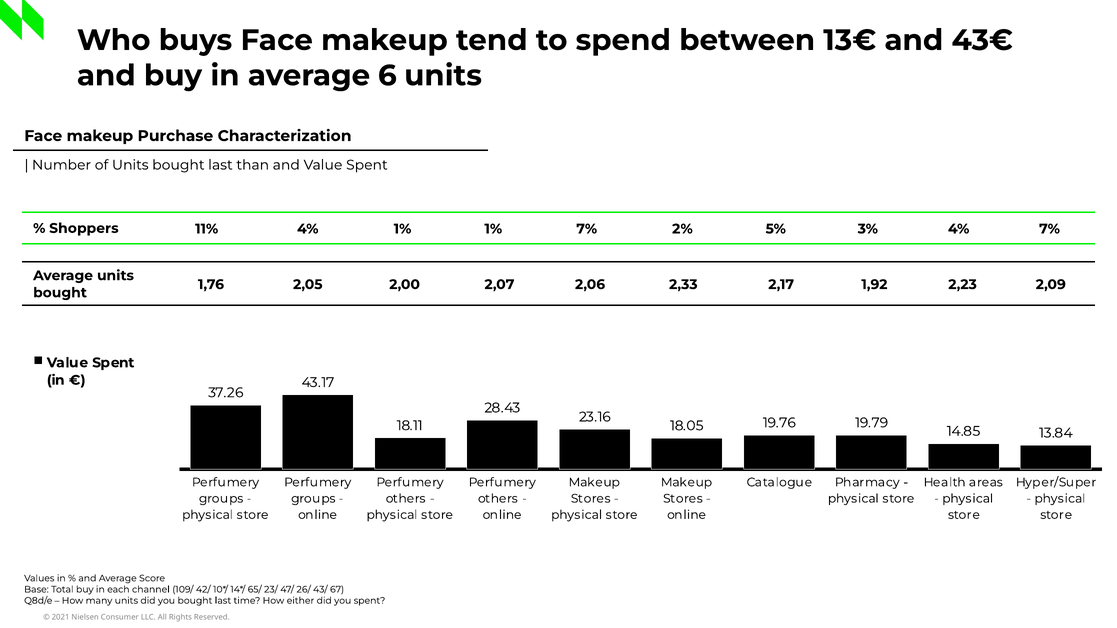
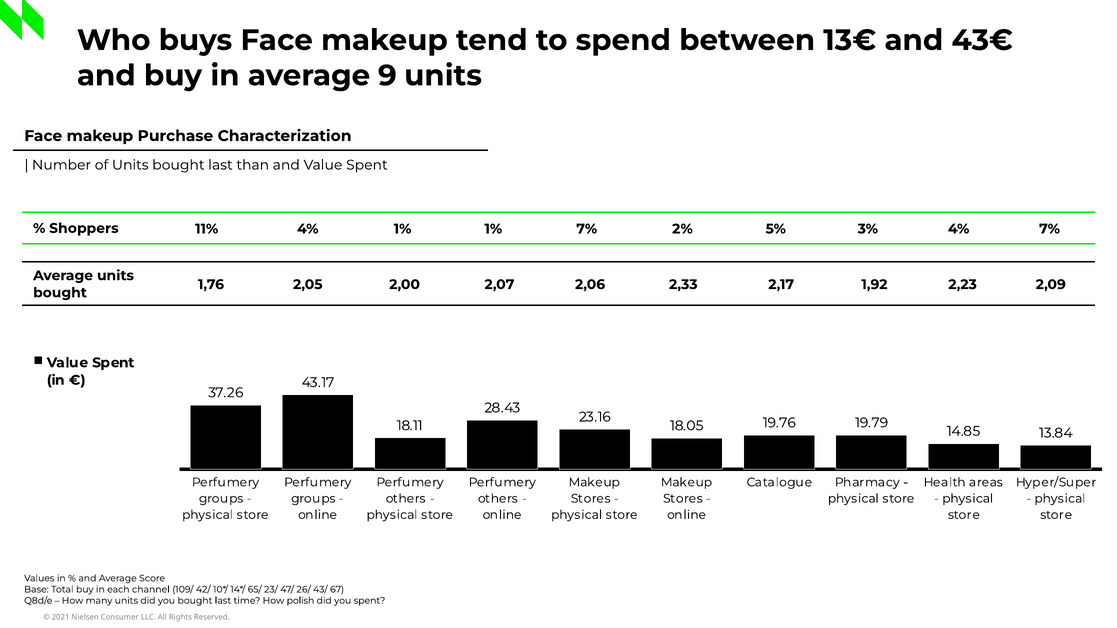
6: 6 -> 9
either: either -> polish
